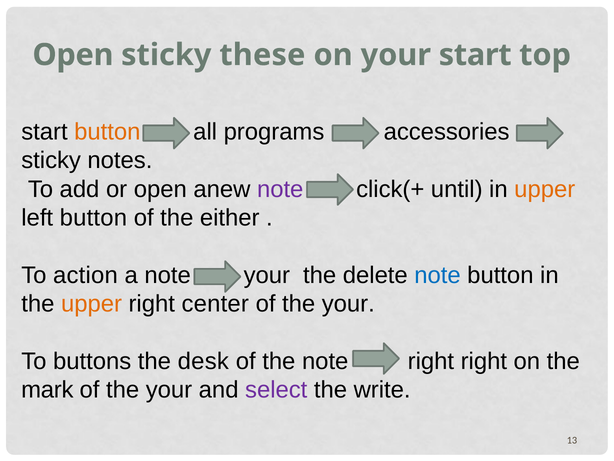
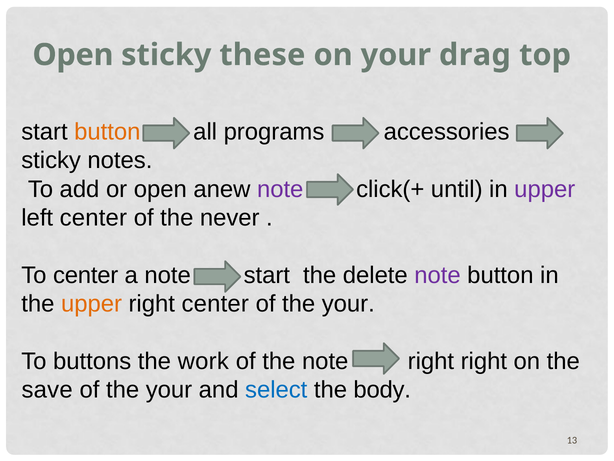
your start: start -> drag
upper at (545, 189) colour: orange -> purple
left button: button -> center
either: either -> never
To action: action -> center
note your: your -> start
note at (437, 275) colour: blue -> purple
desk: desk -> work
mark: mark -> save
select colour: purple -> blue
write: write -> body
